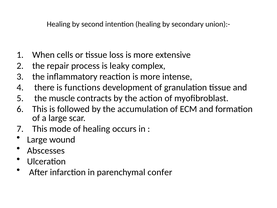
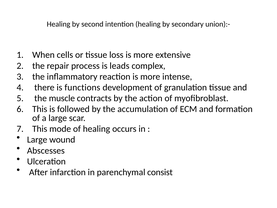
leaky: leaky -> leads
confer: confer -> consist
